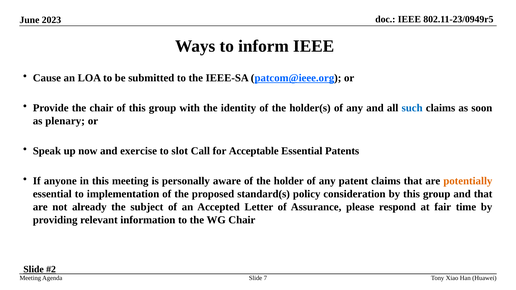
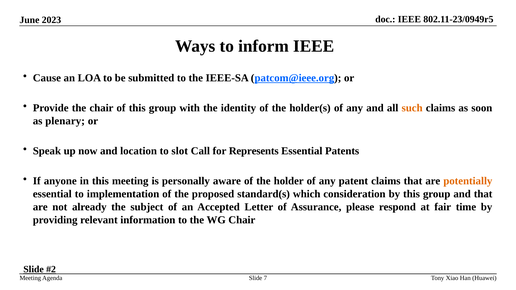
such colour: blue -> orange
exercise: exercise -> location
Acceptable: Acceptable -> Represents
policy: policy -> which
